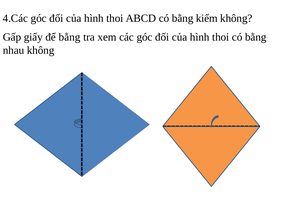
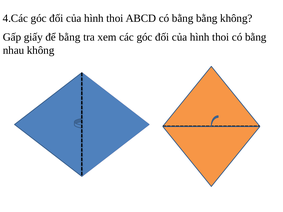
bằng kiểm: kiểm -> bằng
